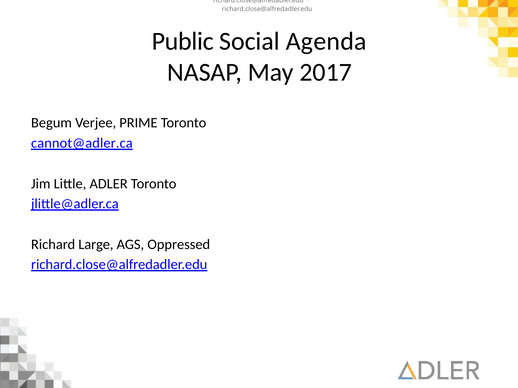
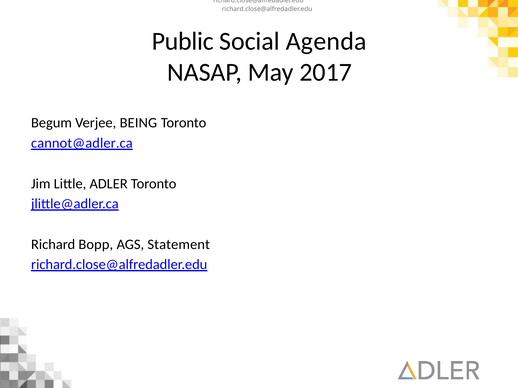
PRIME: PRIME -> BEING
Large: Large -> Bopp
Oppressed: Oppressed -> Statement
